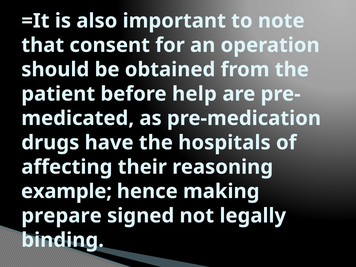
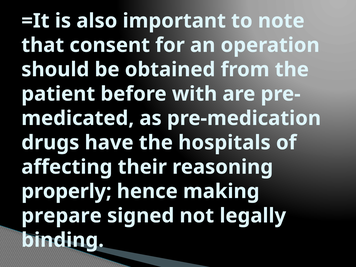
help: help -> with
example: example -> properly
